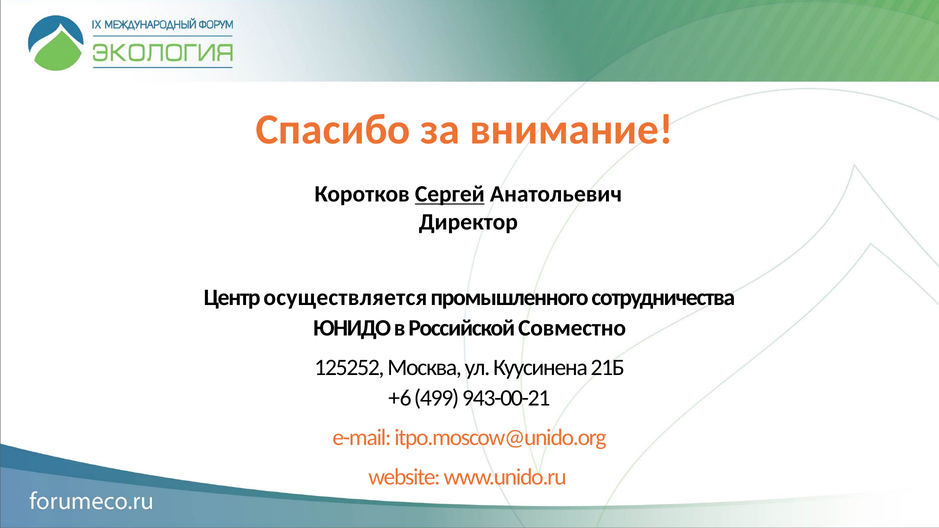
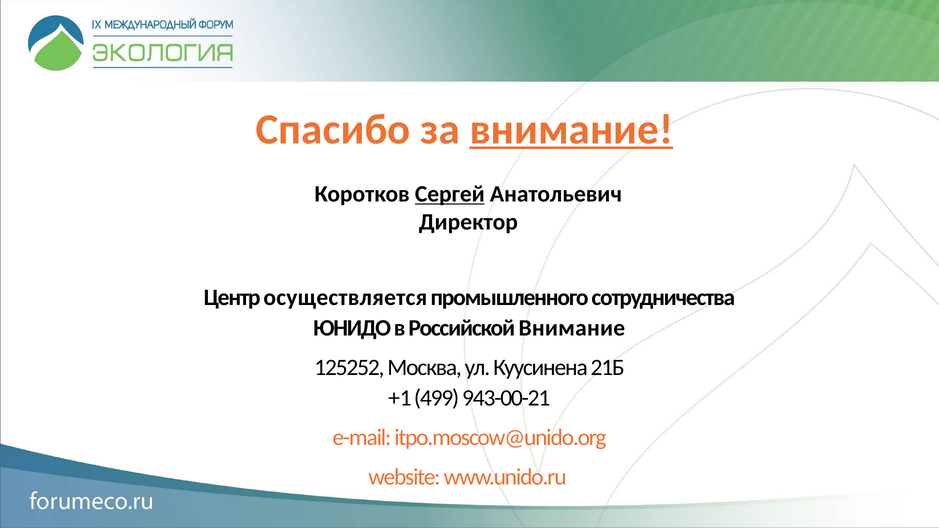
внимание at (571, 129) underline: none -> present
Российской Совместно: Совместно -> Внимание
+6: +6 -> +1
